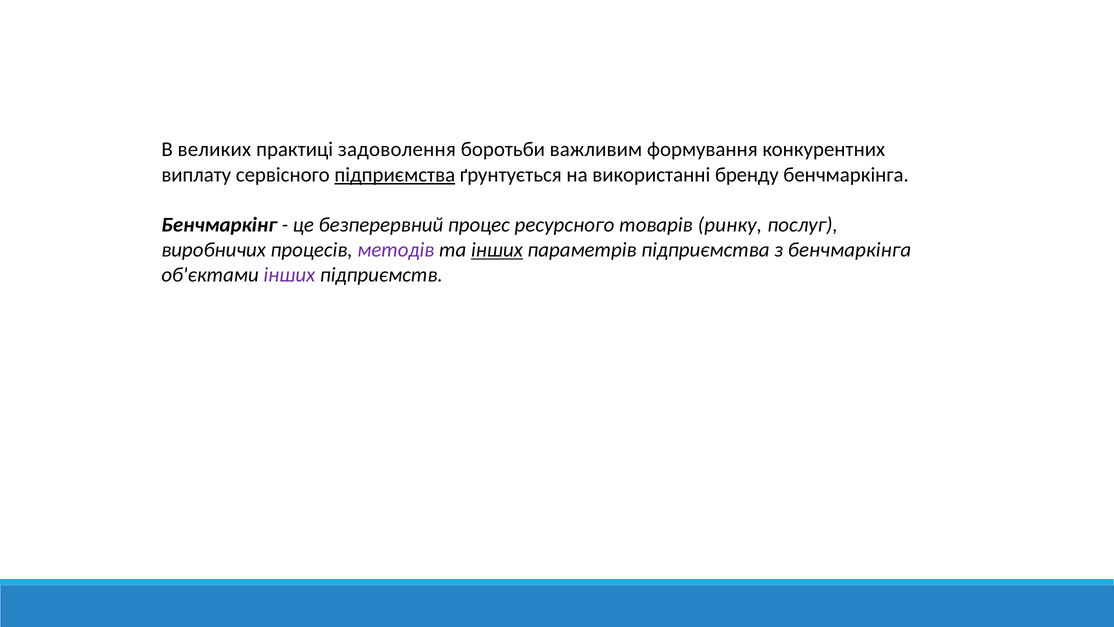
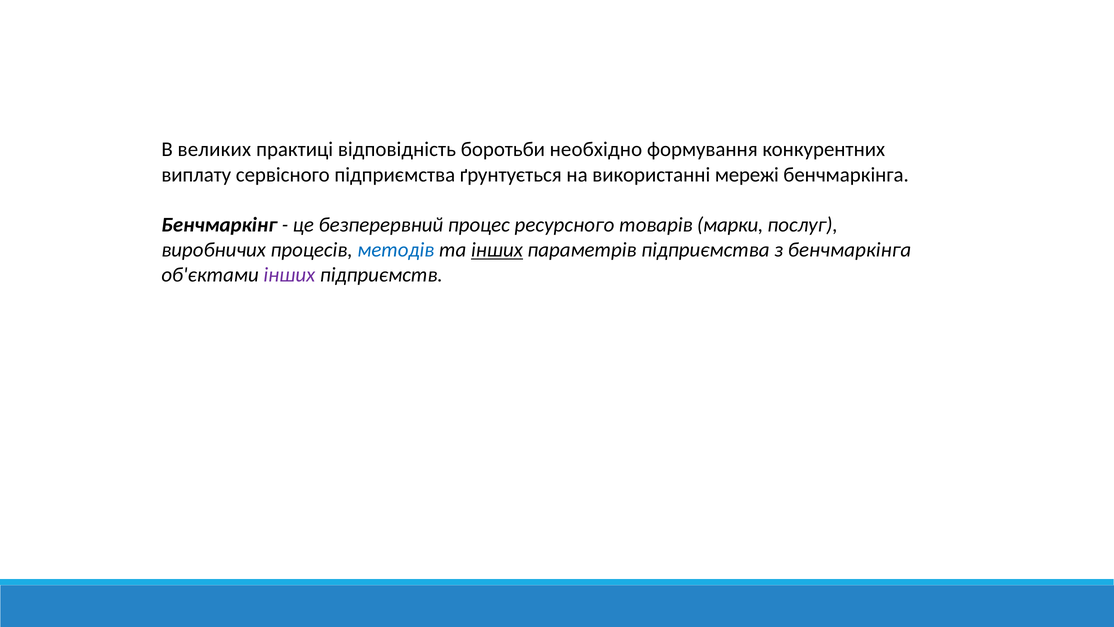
задоволення: задоволення -> відповідність
важливим: важливим -> необхідно
підприємства at (395, 175) underline: present -> none
бренду: бренду -> мережі
ринку: ринку -> марки
методів colour: purple -> blue
